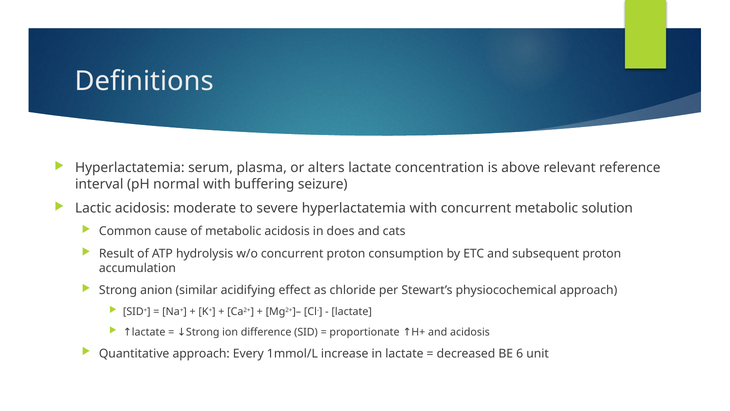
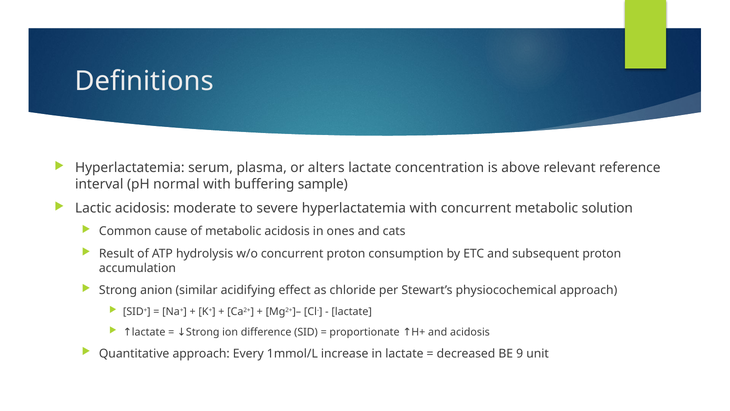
seizure: seizure -> sample
does: does -> ones
6: 6 -> 9
